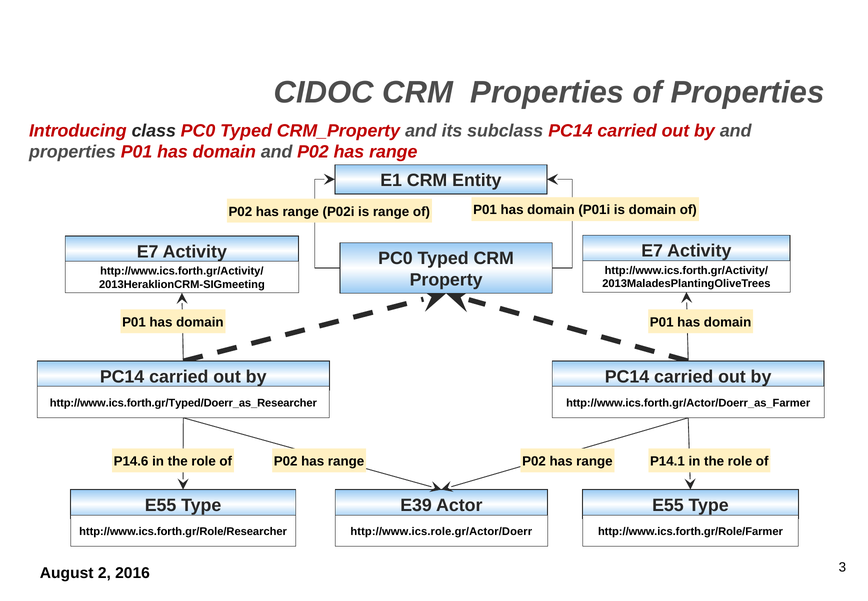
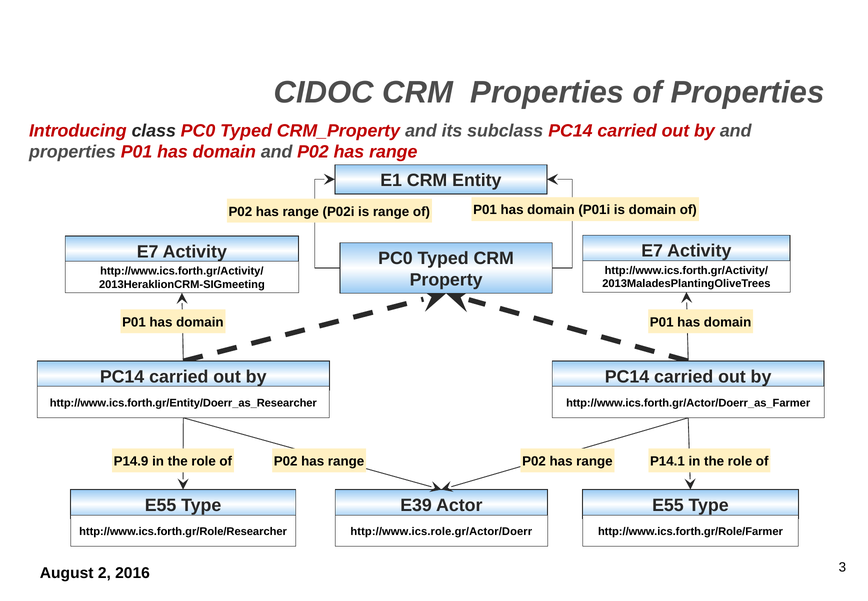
http://www.ics.forth.gr/Typed/Doerr_as_Researcher: http://www.ics.forth.gr/Typed/Doerr_as_Researcher -> http://www.ics.forth.gr/Entity/Doerr_as_Researcher
P14.6: P14.6 -> P14.9
